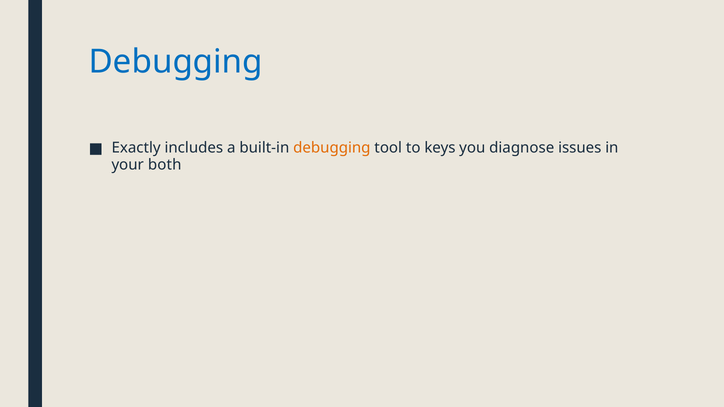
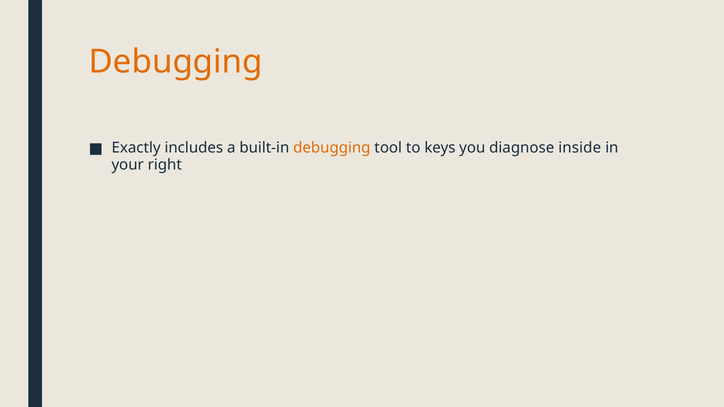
Debugging at (176, 62) colour: blue -> orange
issues: issues -> inside
both: both -> right
